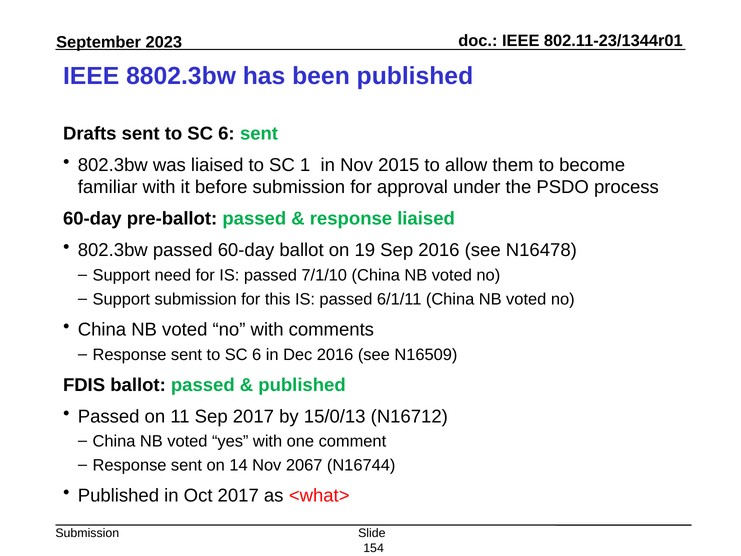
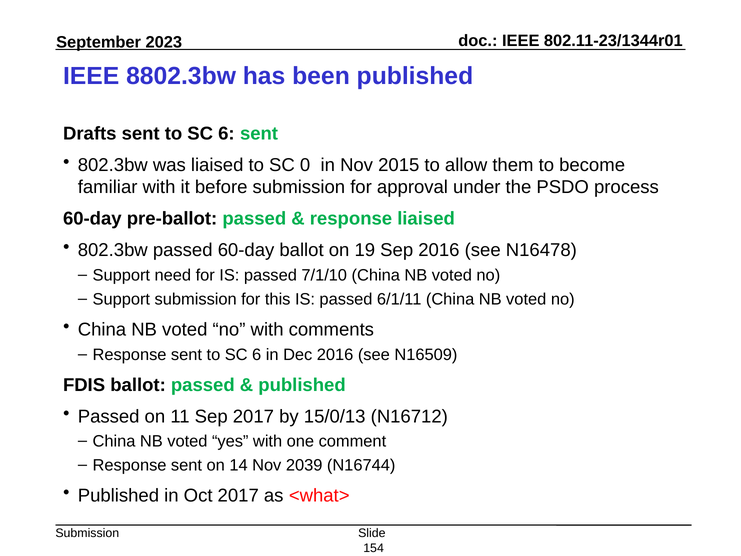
1: 1 -> 0
2067: 2067 -> 2039
